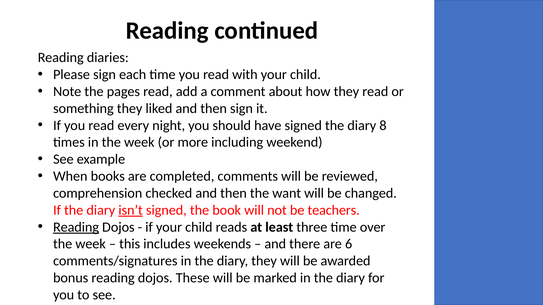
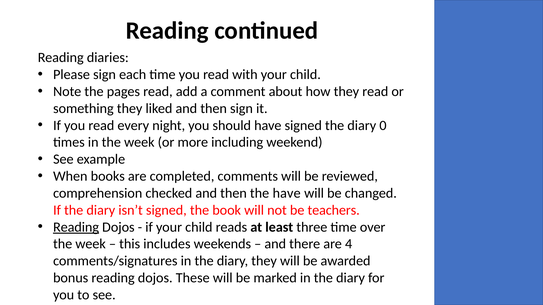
8: 8 -> 0
the want: want -> have
isn’t underline: present -> none
6: 6 -> 4
